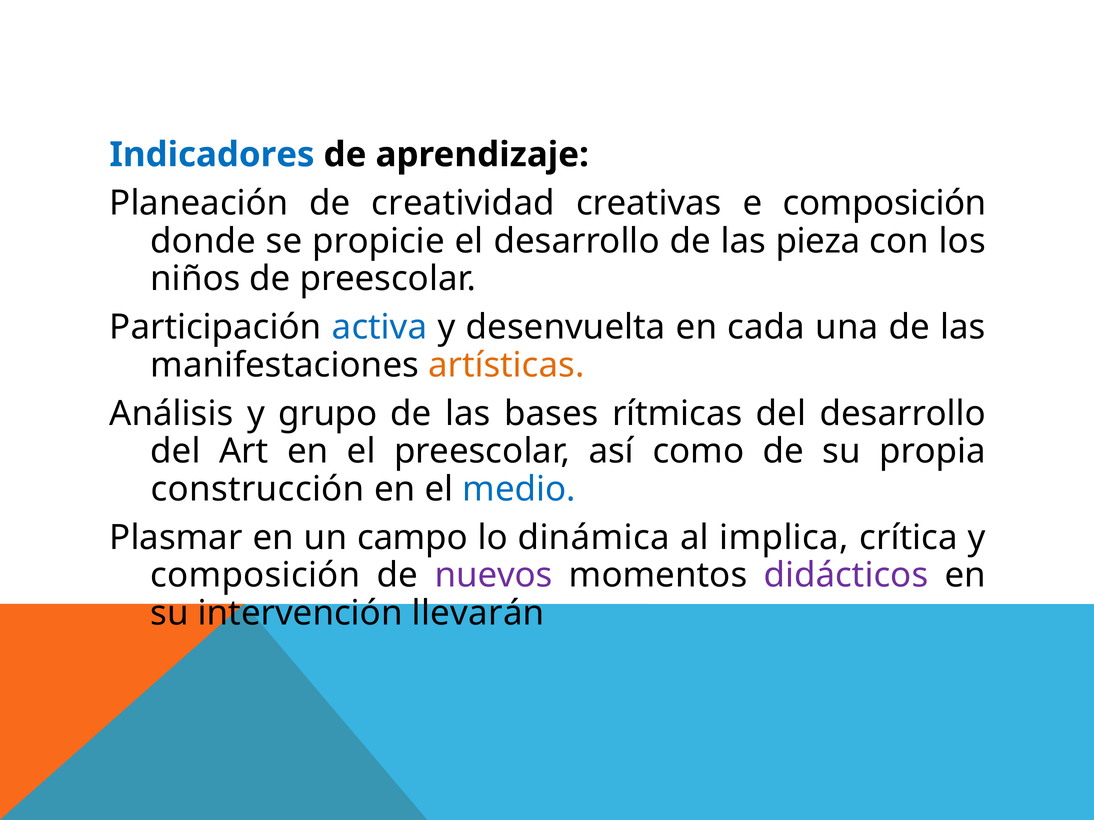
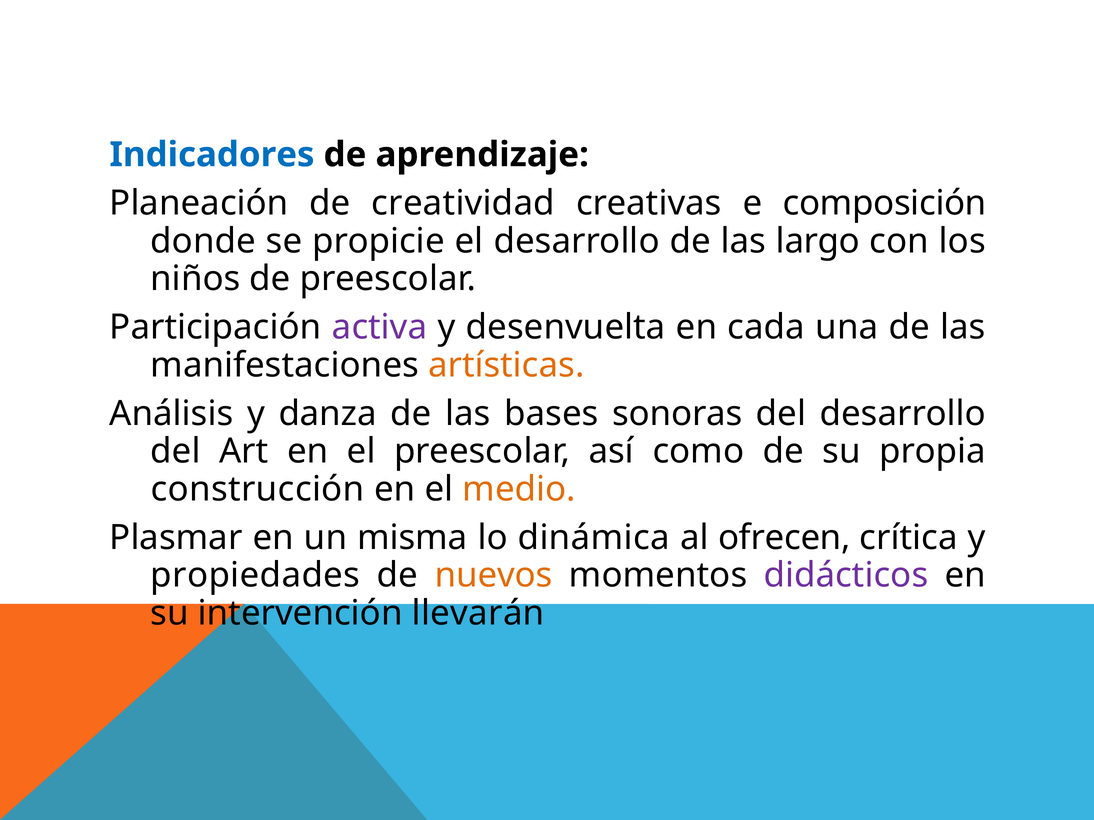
pieza: pieza -> largo
activa colour: blue -> purple
grupo: grupo -> danza
rítmicas: rítmicas -> sonoras
medio colour: blue -> orange
campo: campo -> misma
implica: implica -> ofrecen
composición at (255, 576): composición -> propiedades
nuevos colour: purple -> orange
